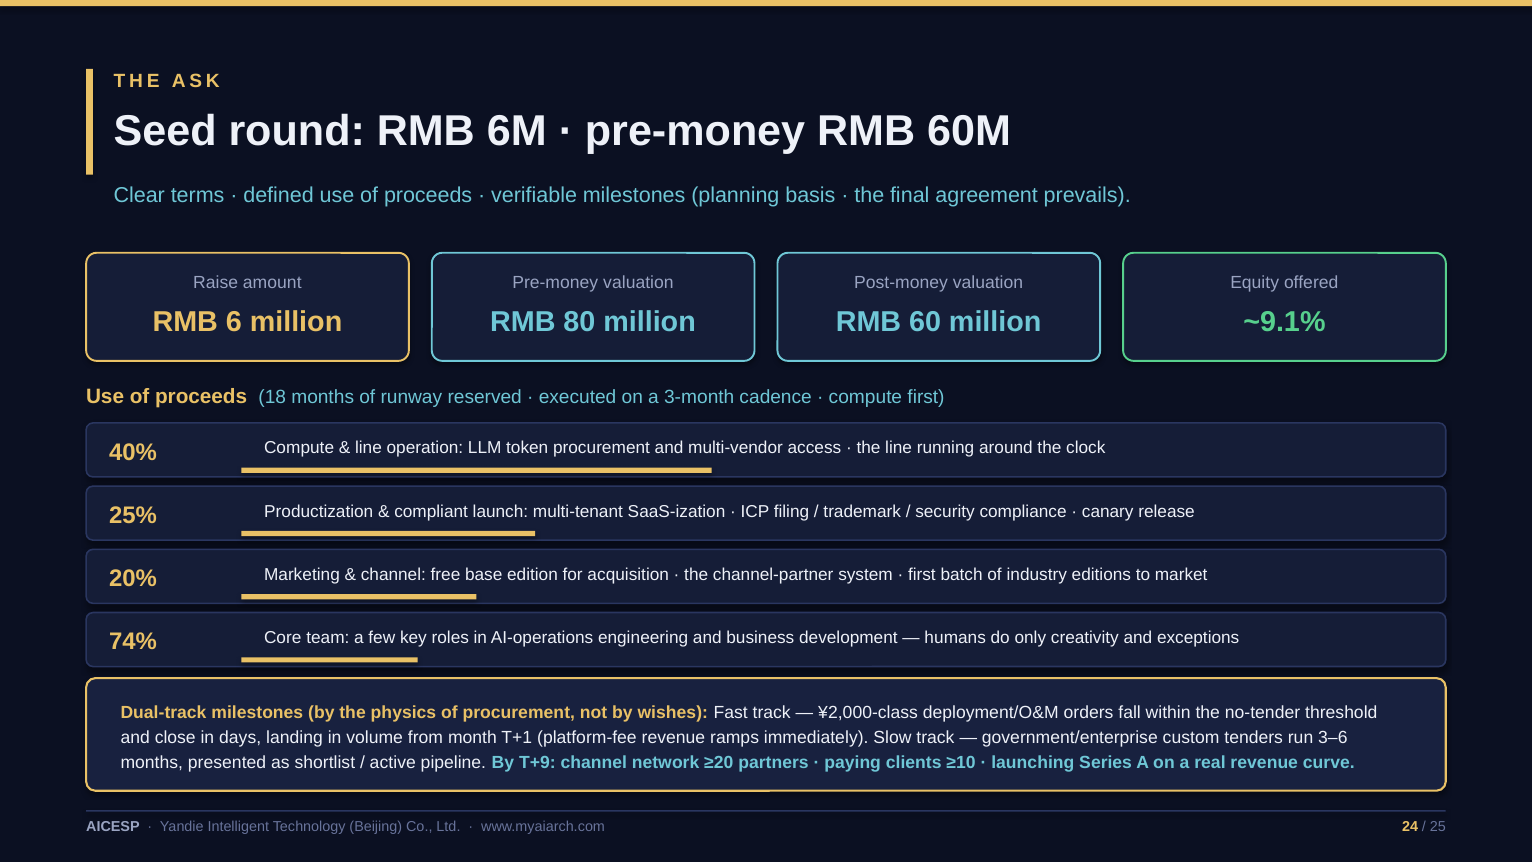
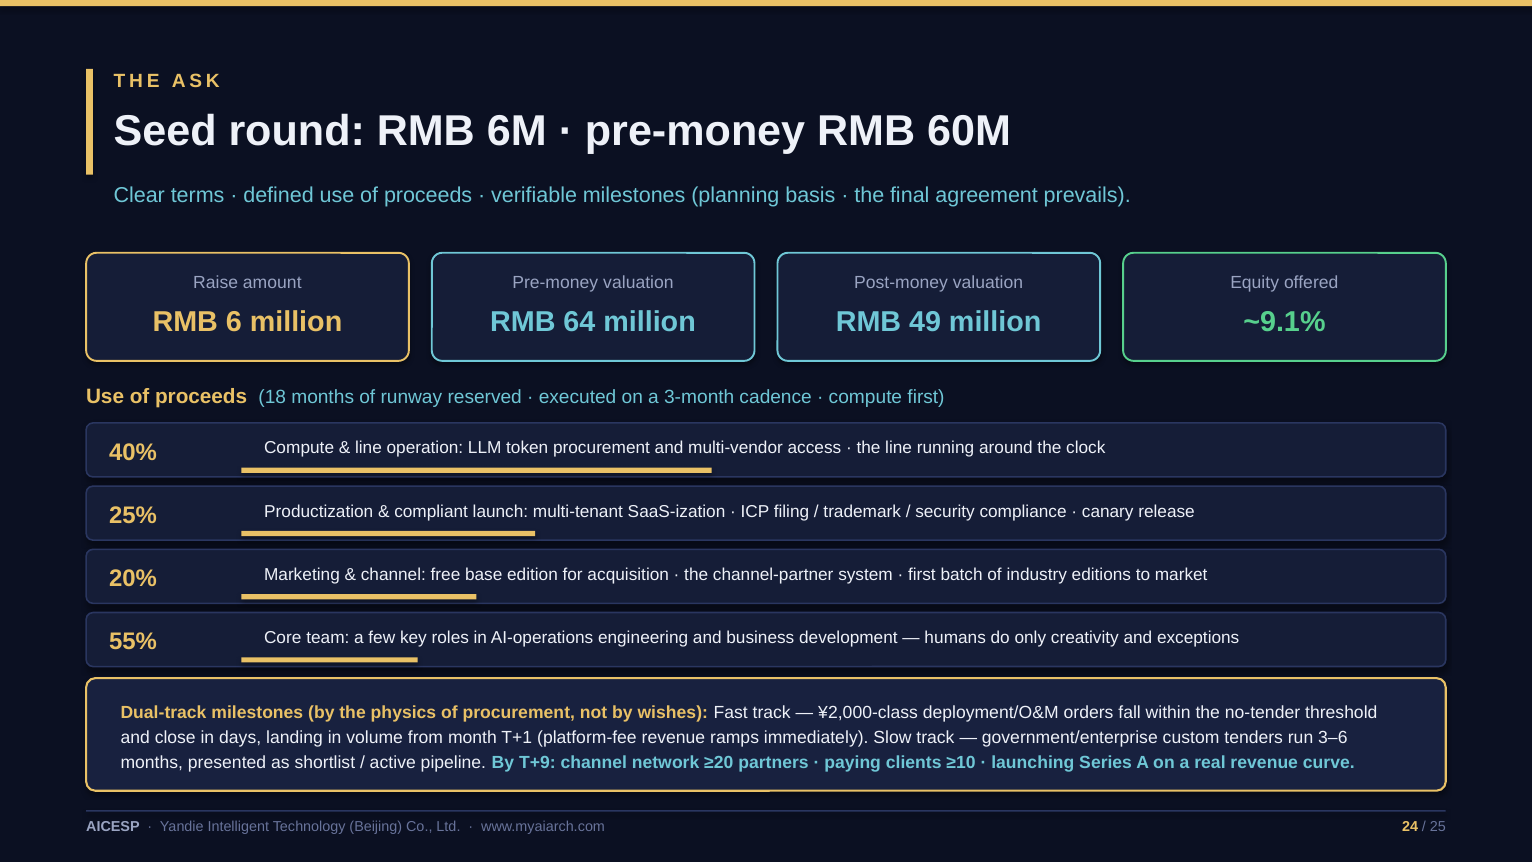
80: 80 -> 64
60: 60 -> 49
74%: 74% -> 55%
